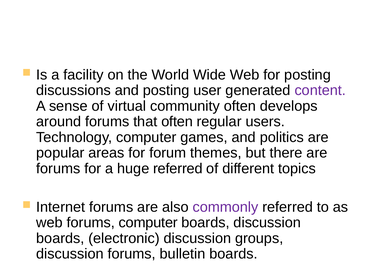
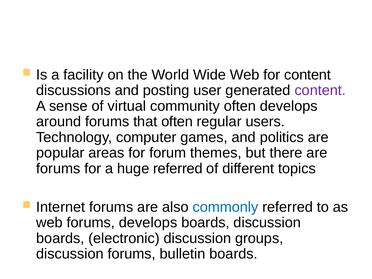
for posting: posting -> content
commonly colour: purple -> blue
forums computer: computer -> develops
